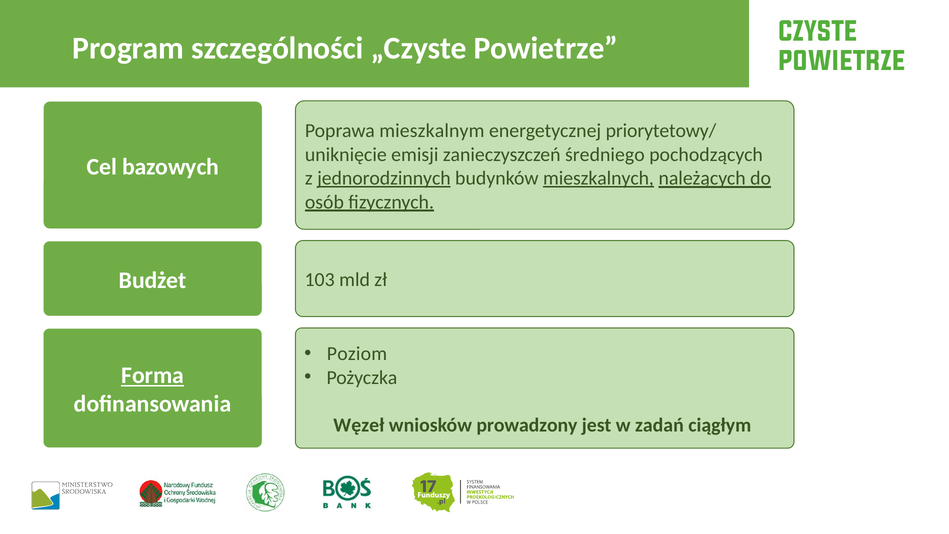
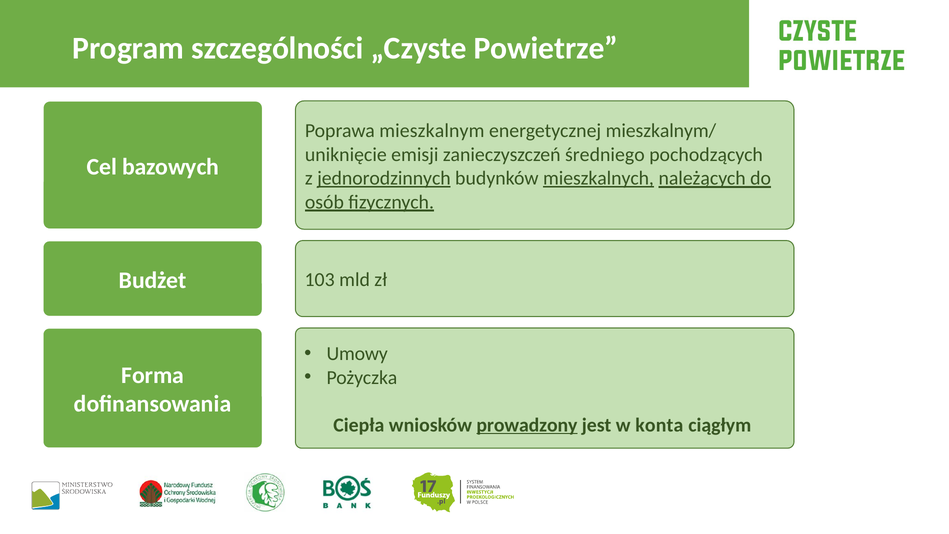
priorytetowy/: priorytetowy/ -> mieszkalnym/
Poziom: Poziom -> Umowy
Forma underline: present -> none
Węzeł: Węzeł -> Ciepła
prowadzony underline: none -> present
zadań: zadań -> konta
